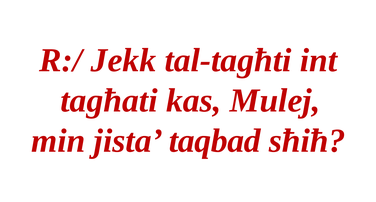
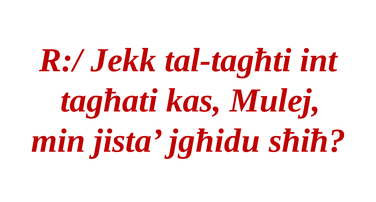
taqbad: taqbad -> jgħidu
